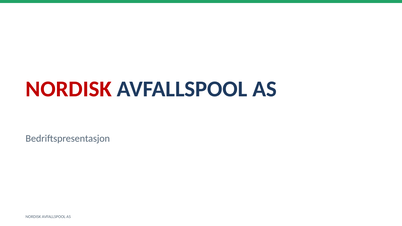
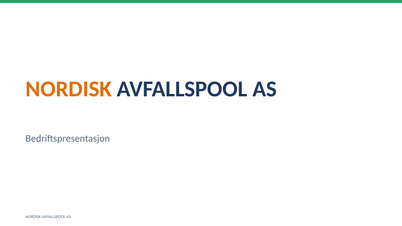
NORDISK at (69, 89) colour: red -> orange
